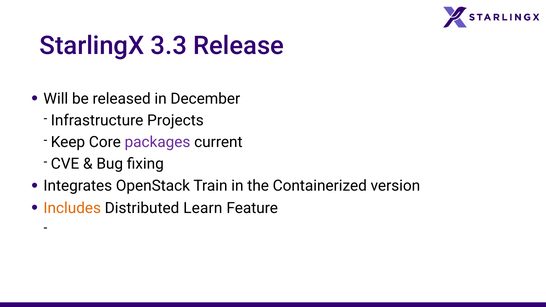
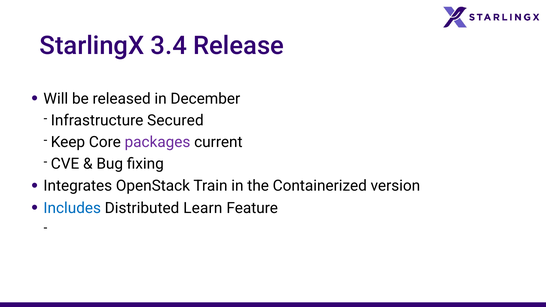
3.3: 3.3 -> 3.4
Projects: Projects -> Secured
Includes colour: orange -> blue
